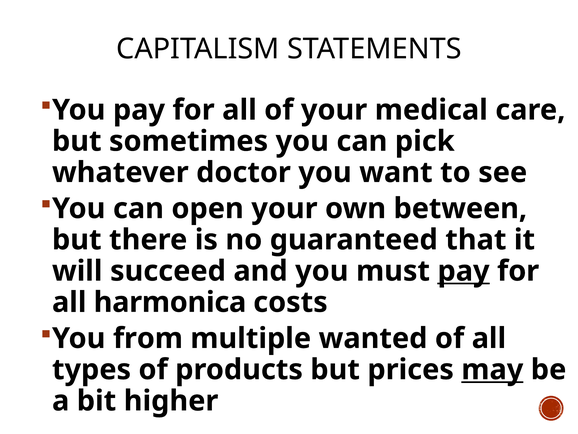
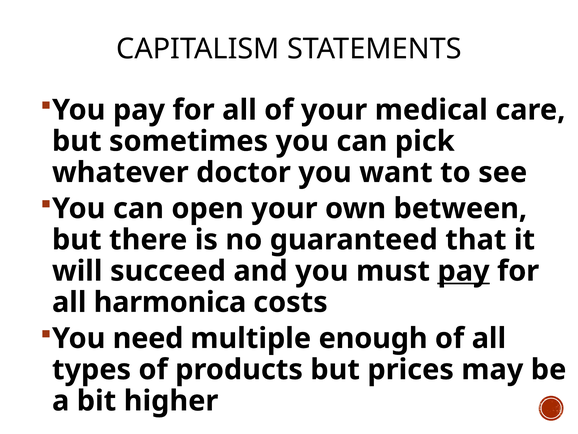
from: from -> need
wanted: wanted -> enough
may underline: present -> none
